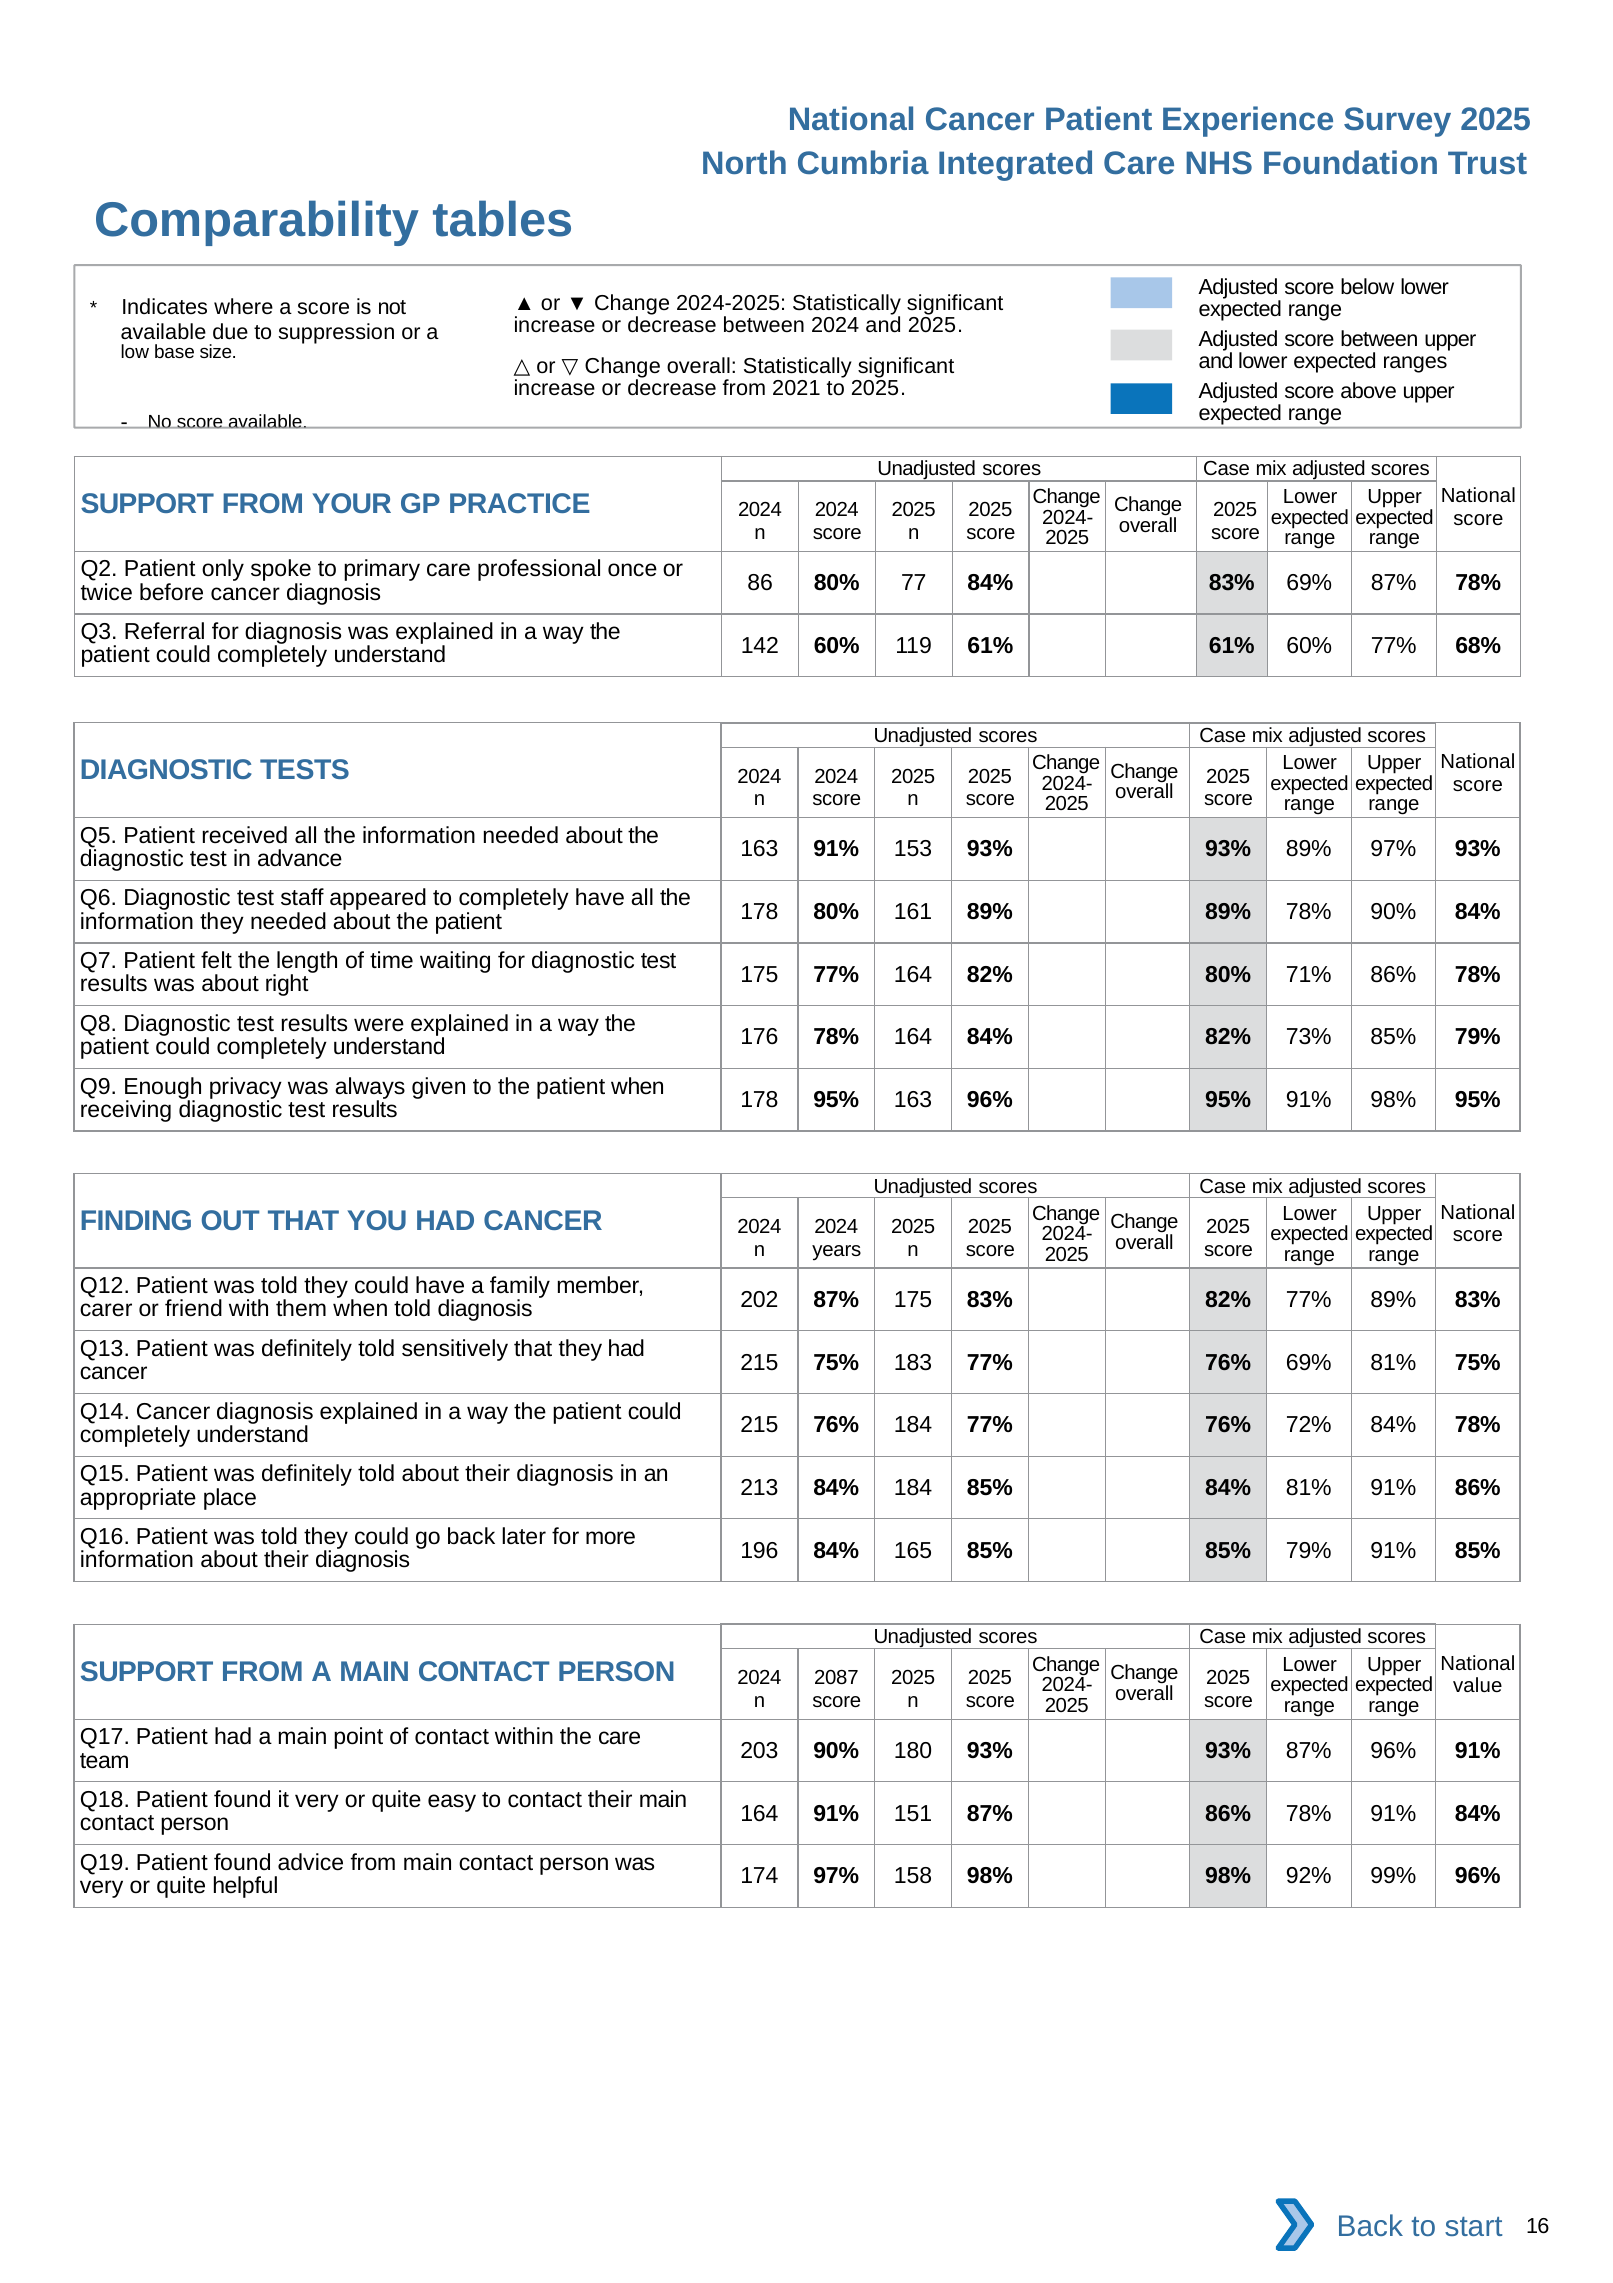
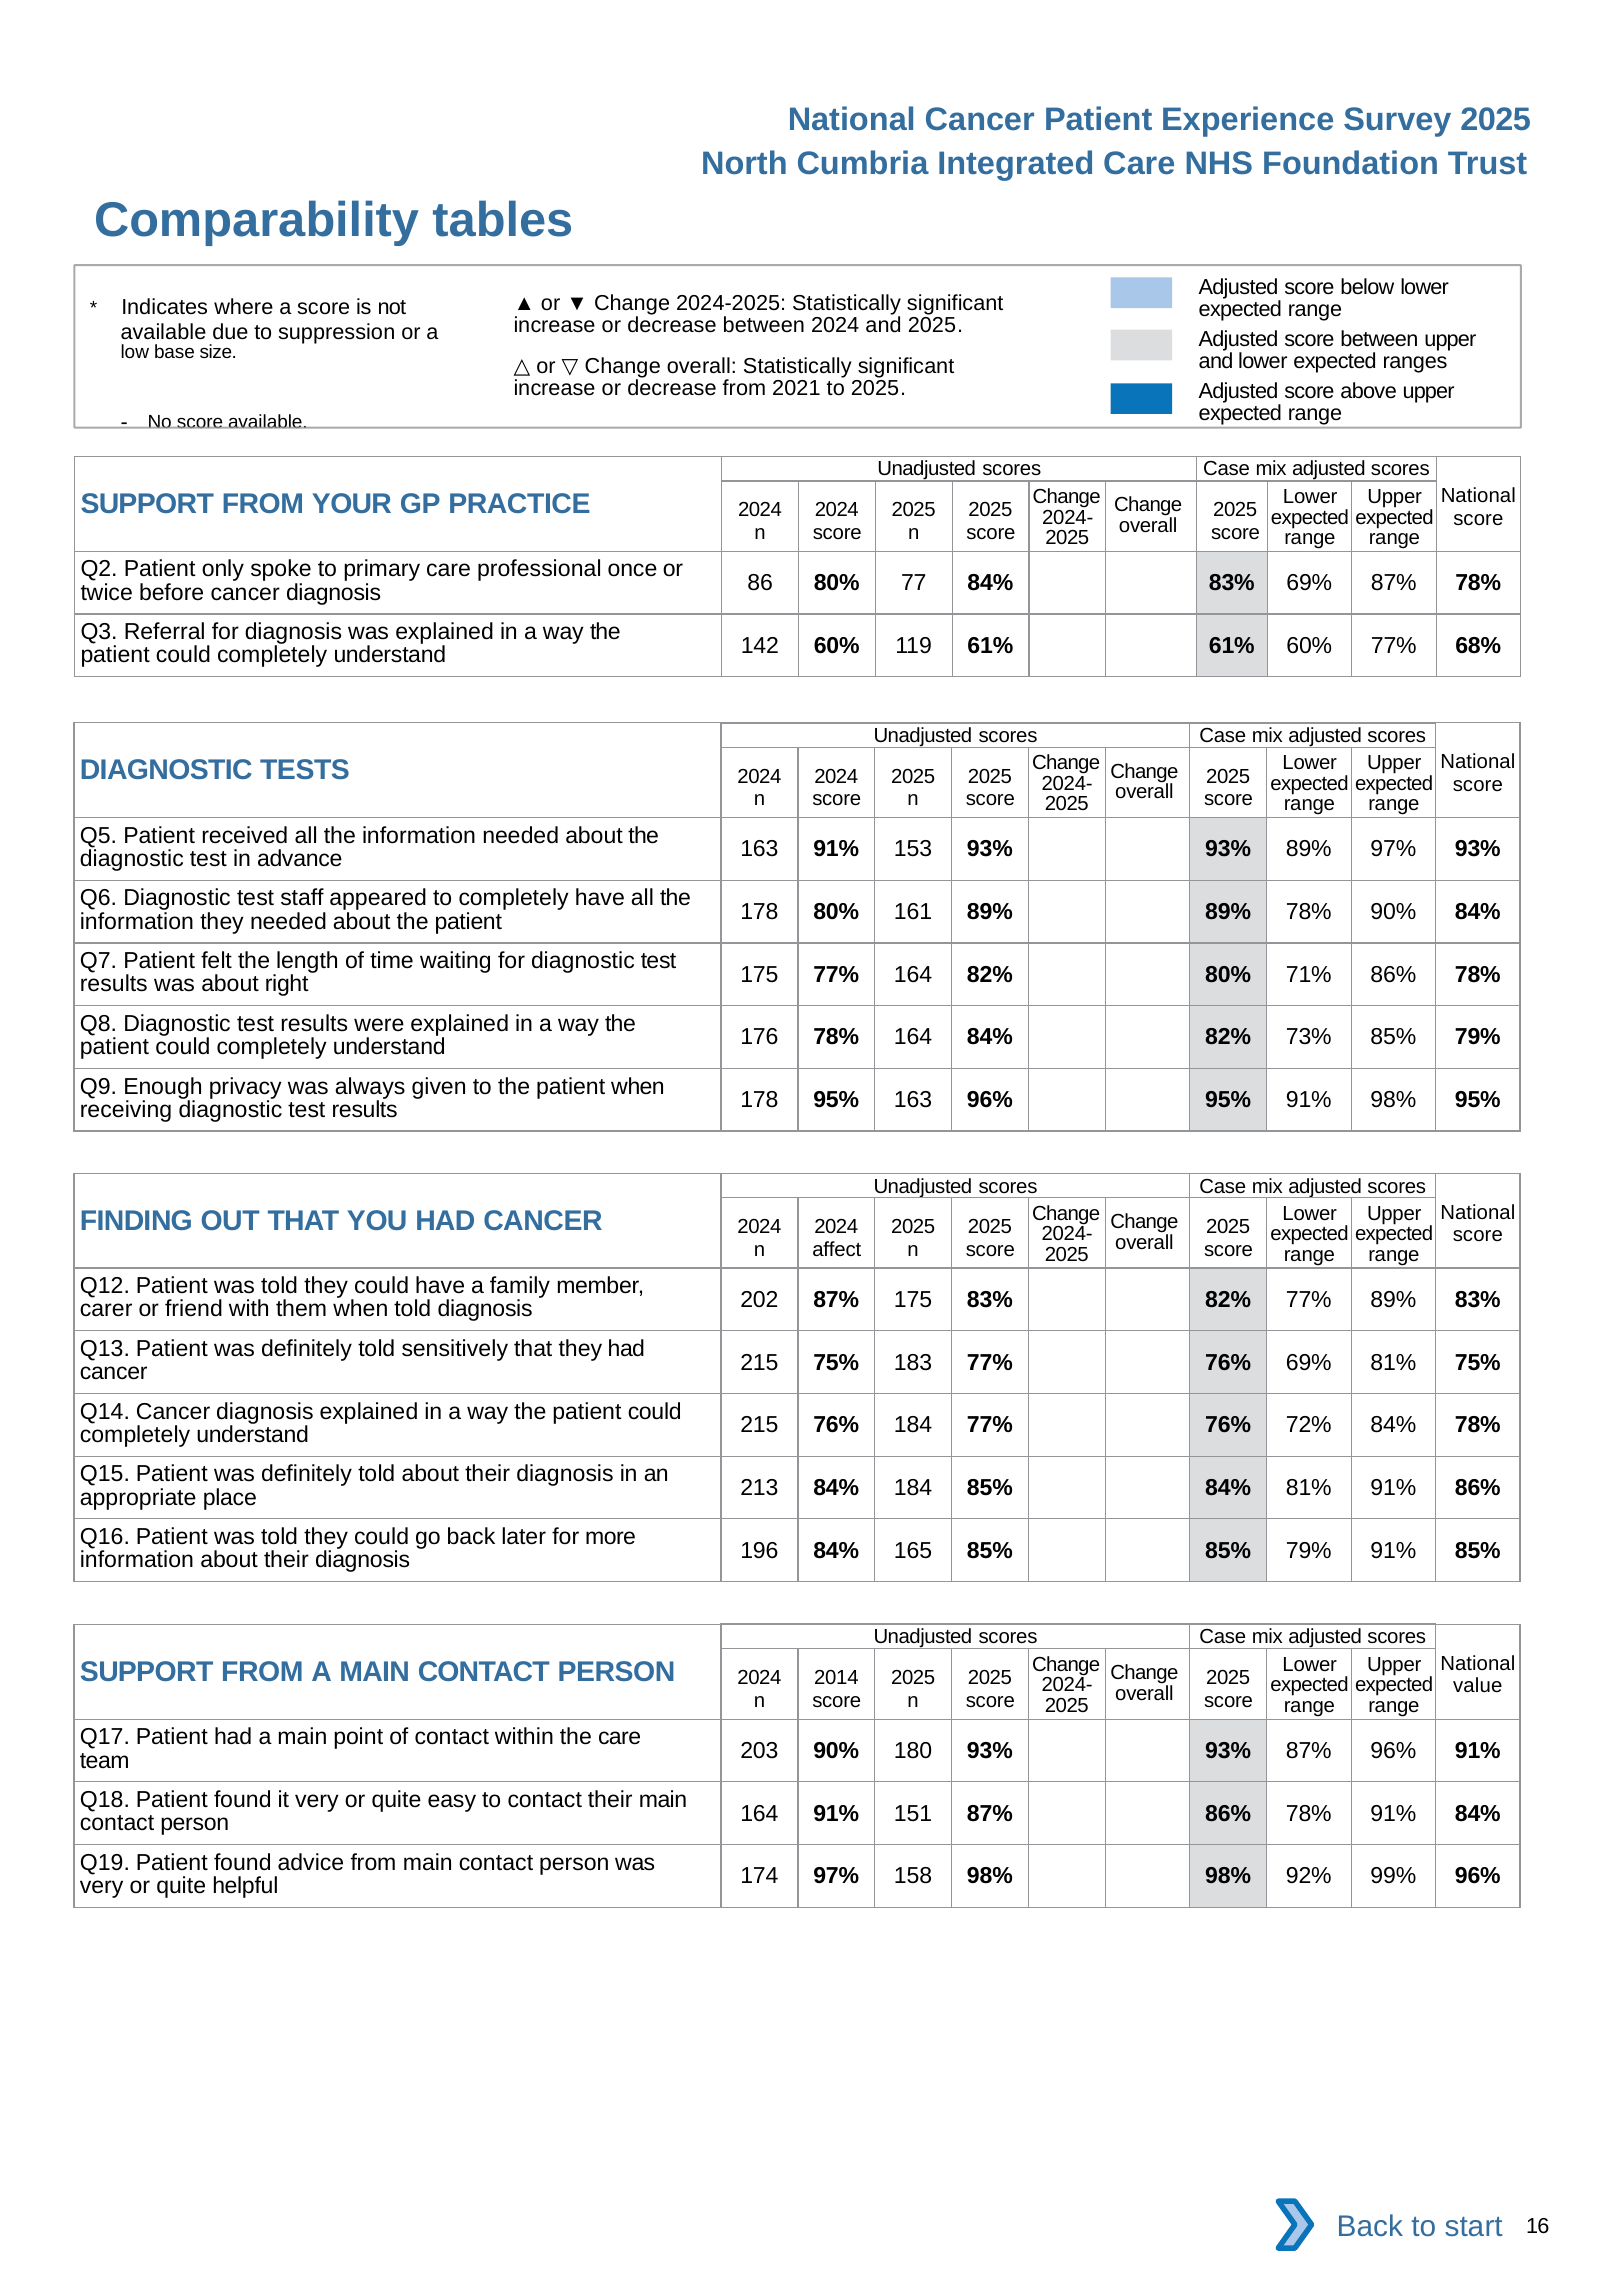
years: years -> affect
2087: 2087 -> 2014
